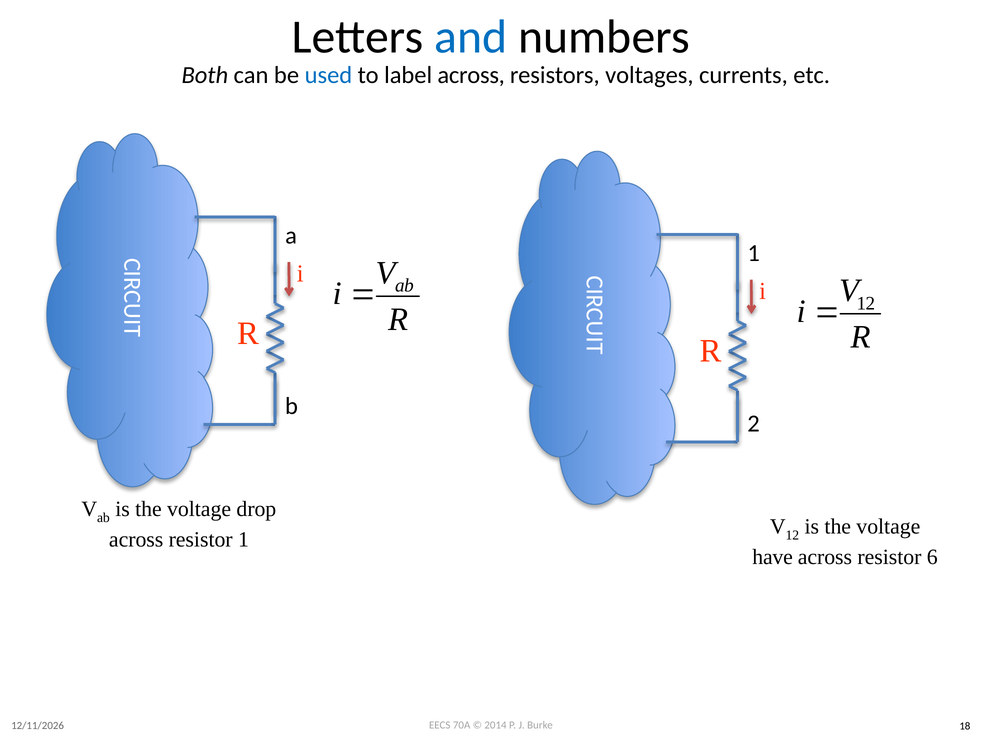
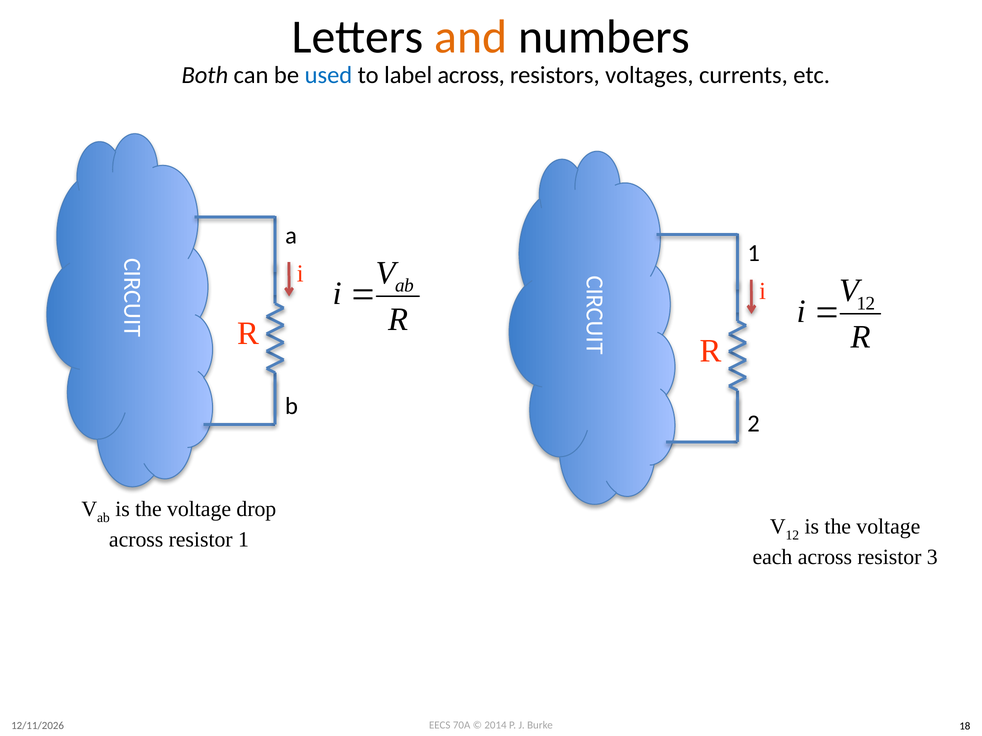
and colour: blue -> orange
have: have -> each
6: 6 -> 3
